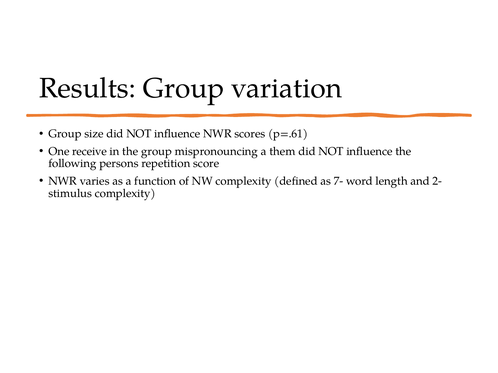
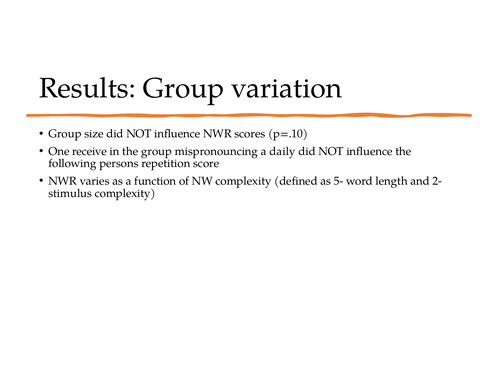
p=.61: p=.61 -> p=.10
them: them -> daily
7-: 7- -> 5-
